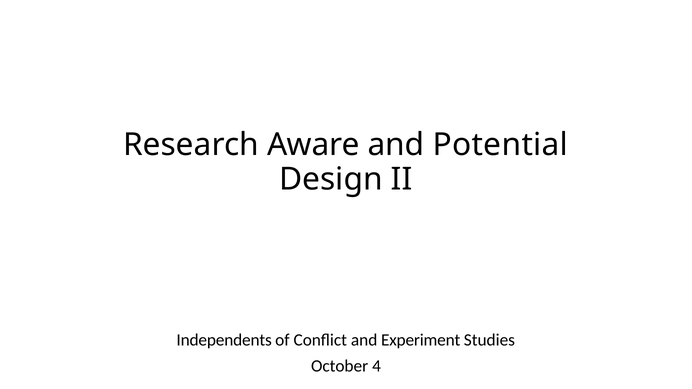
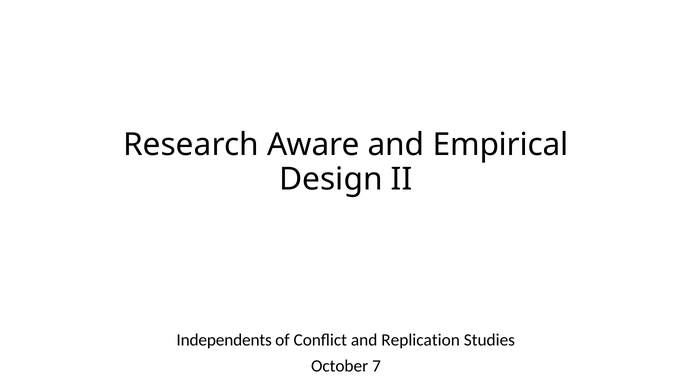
Potential: Potential -> Empirical
Experiment: Experiment -> Replication
4: 4 -> 7
